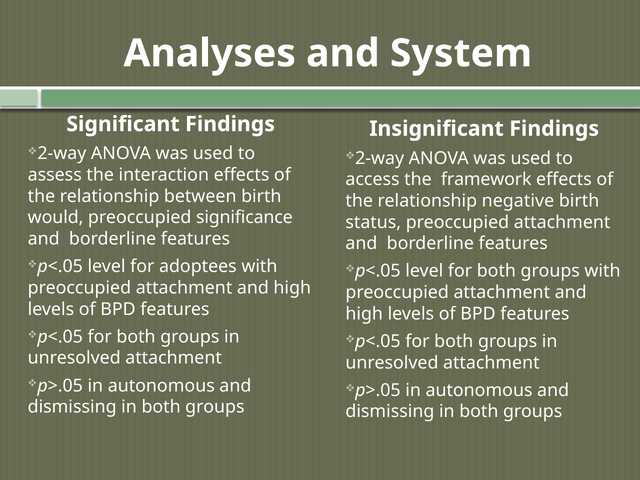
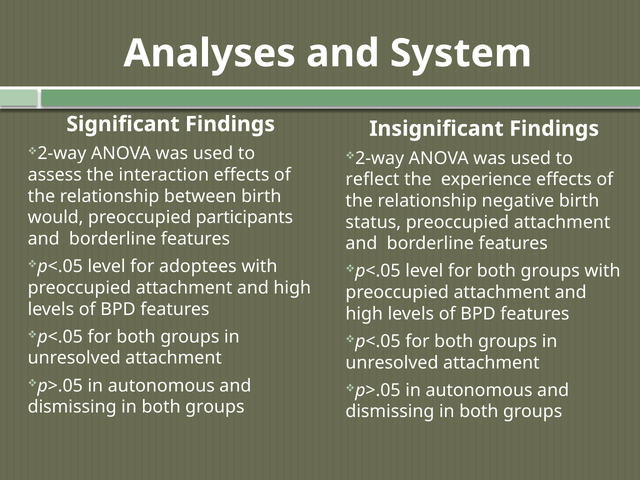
access: access -> reflect
framework: framework -> experience
significance: significance -> participants
